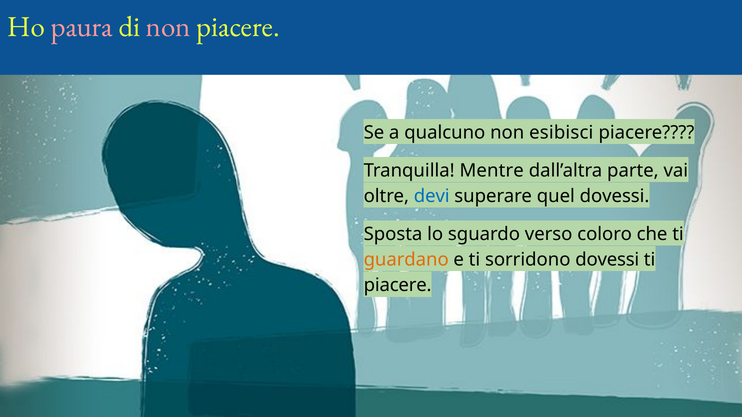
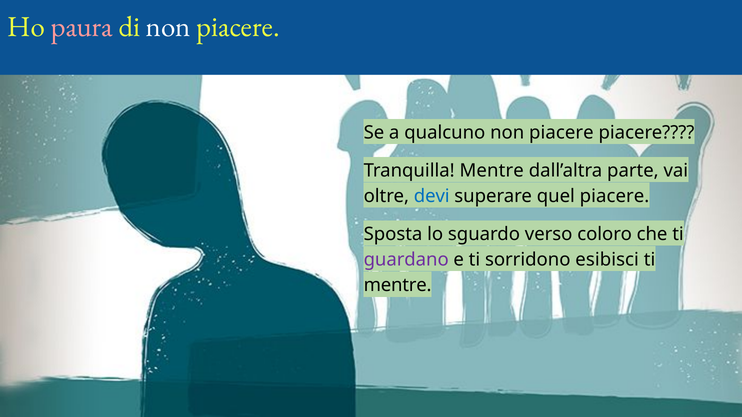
non at (168, 27) colour: pink -> white
qualcuno non esibisci: esibisci -> piacere
quel dovessi: dovessi -> piacere
guardano colour: orange -> purple
sorridono dovessi: dovessi -> esibisci
piacere at (398, 285): piacere -> mentre
